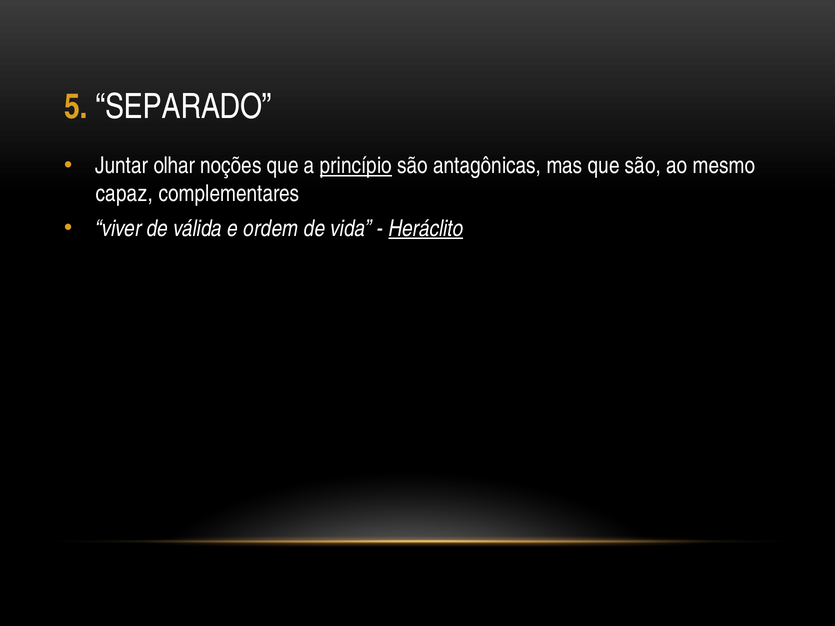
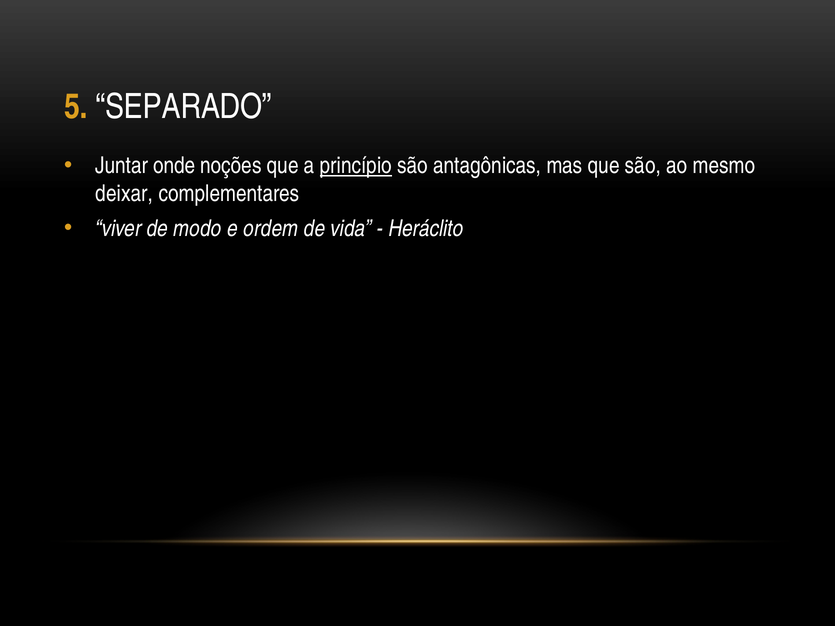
olhar: olhar -> onde
capaz: capaz -> deixar
válida: válida -> modo
Heráclito underline: present -> none
